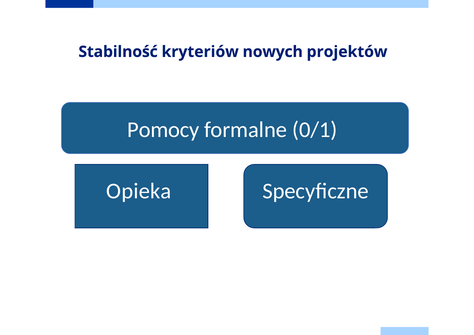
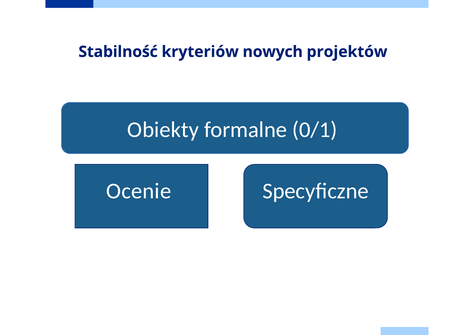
Pomocy: Pomocy -> Obiekty
Opieka: Opieka -> Ocenie
